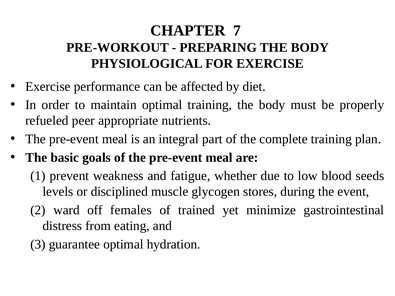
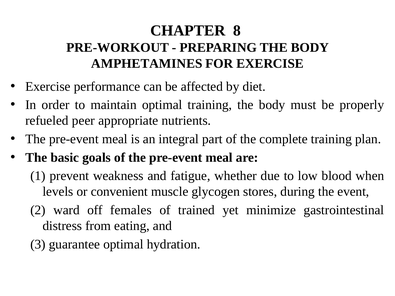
7: 7 -> 8
PHYSIOLOGICAL: PHYSIOLOGICAL -> AMPHETAMINES
seeds: seeds -> when
disciplined: disciplined -> convenient
